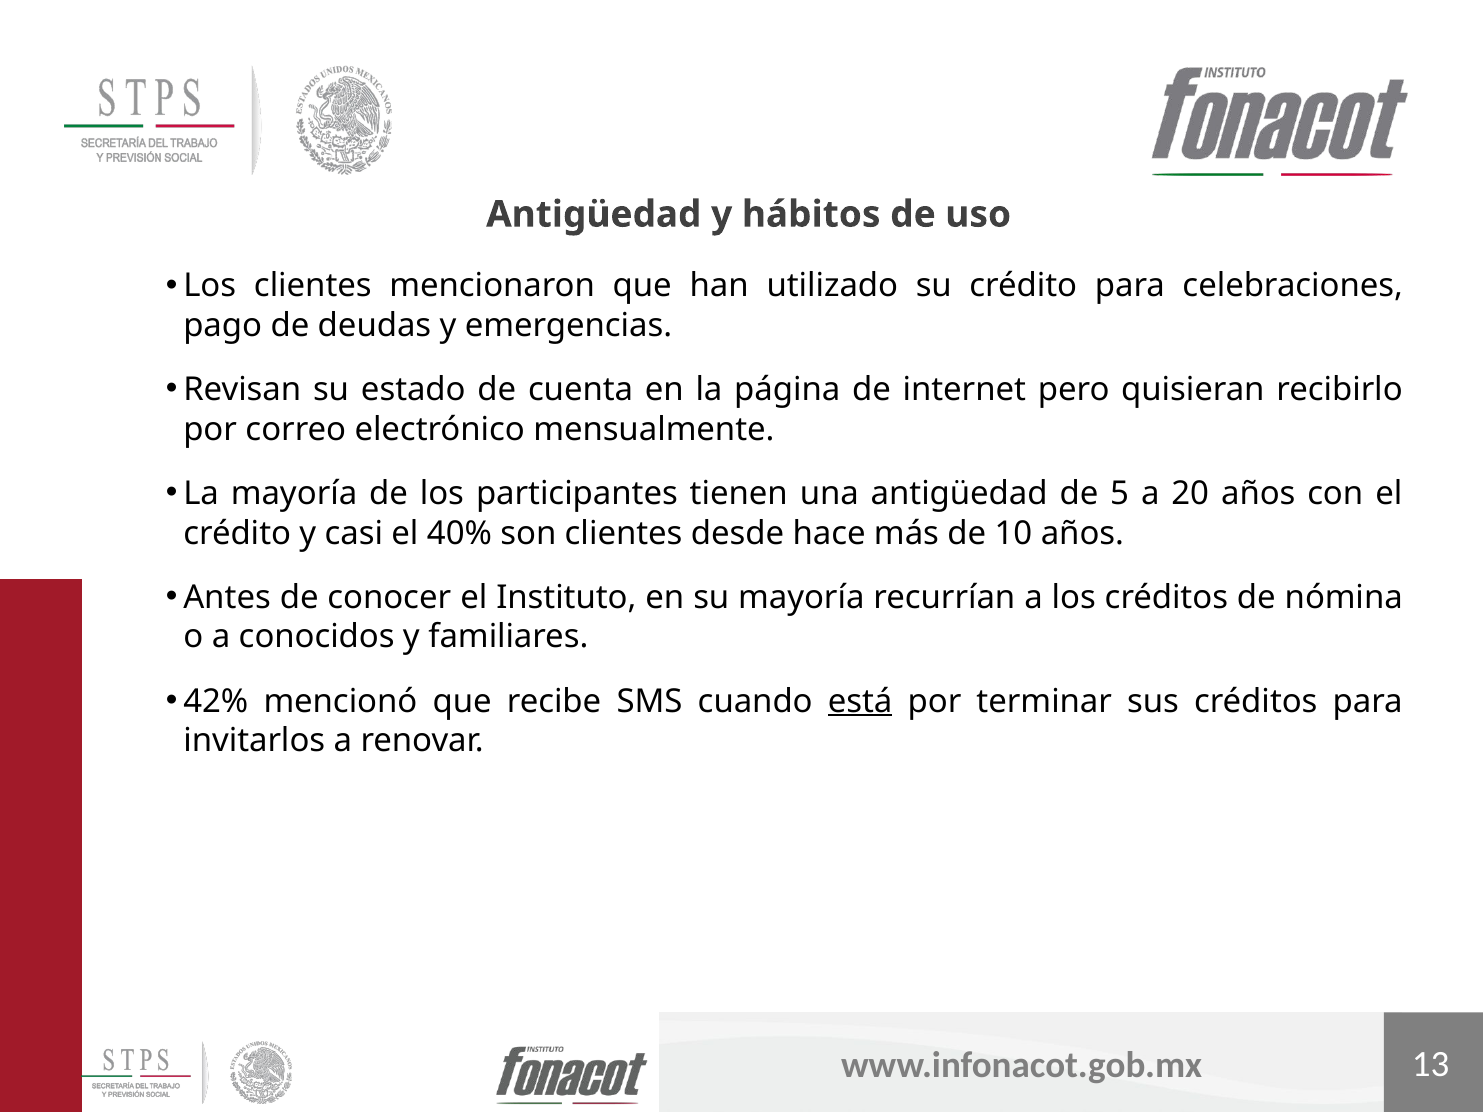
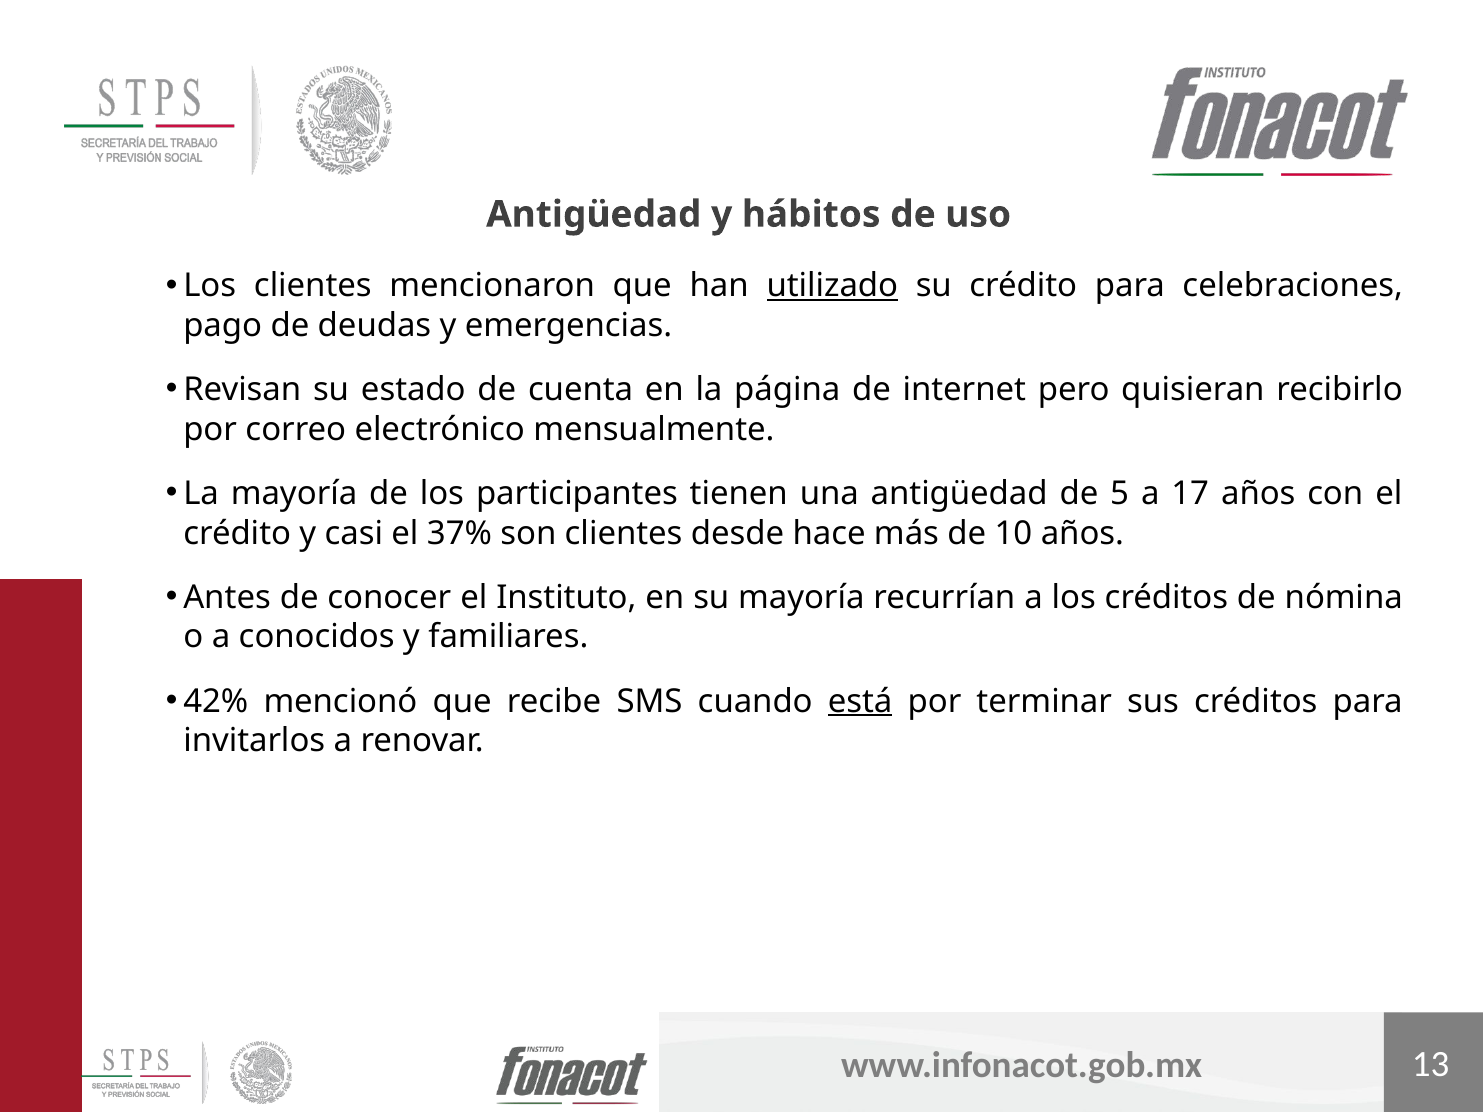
utilizado underline: none -> present
20: 20 -> 17
40%: 40% -> 37%
